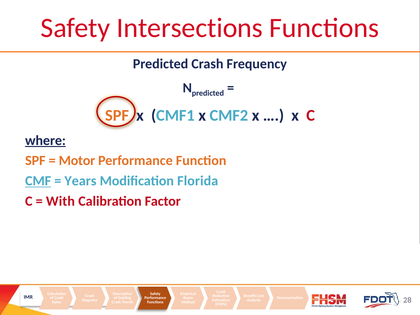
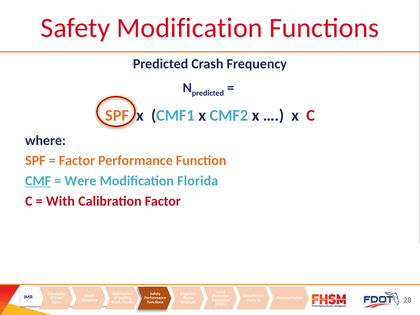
Safety Intersections: Intersections -> Modification
where underline: present -> none
Motor at (77, 161): Motor -> Factor
Years: Years -> Were
